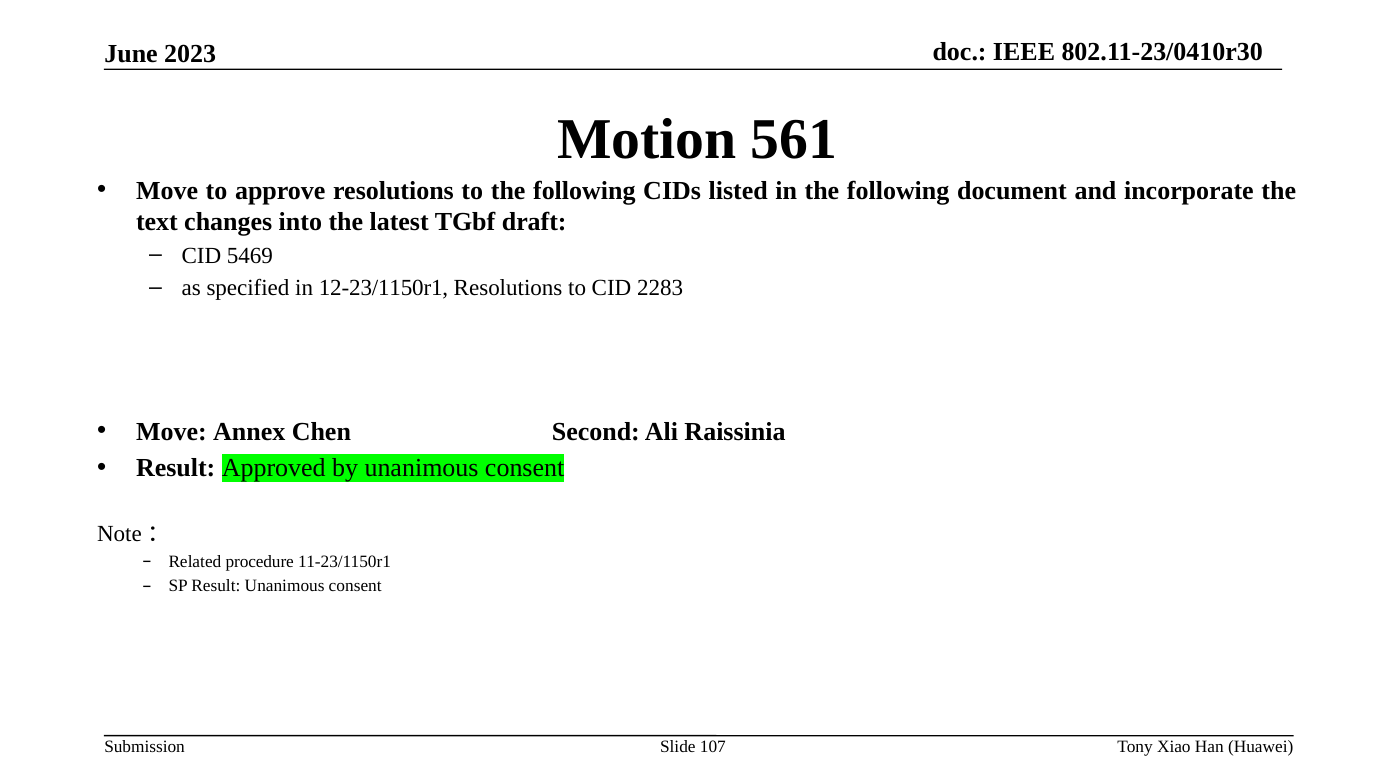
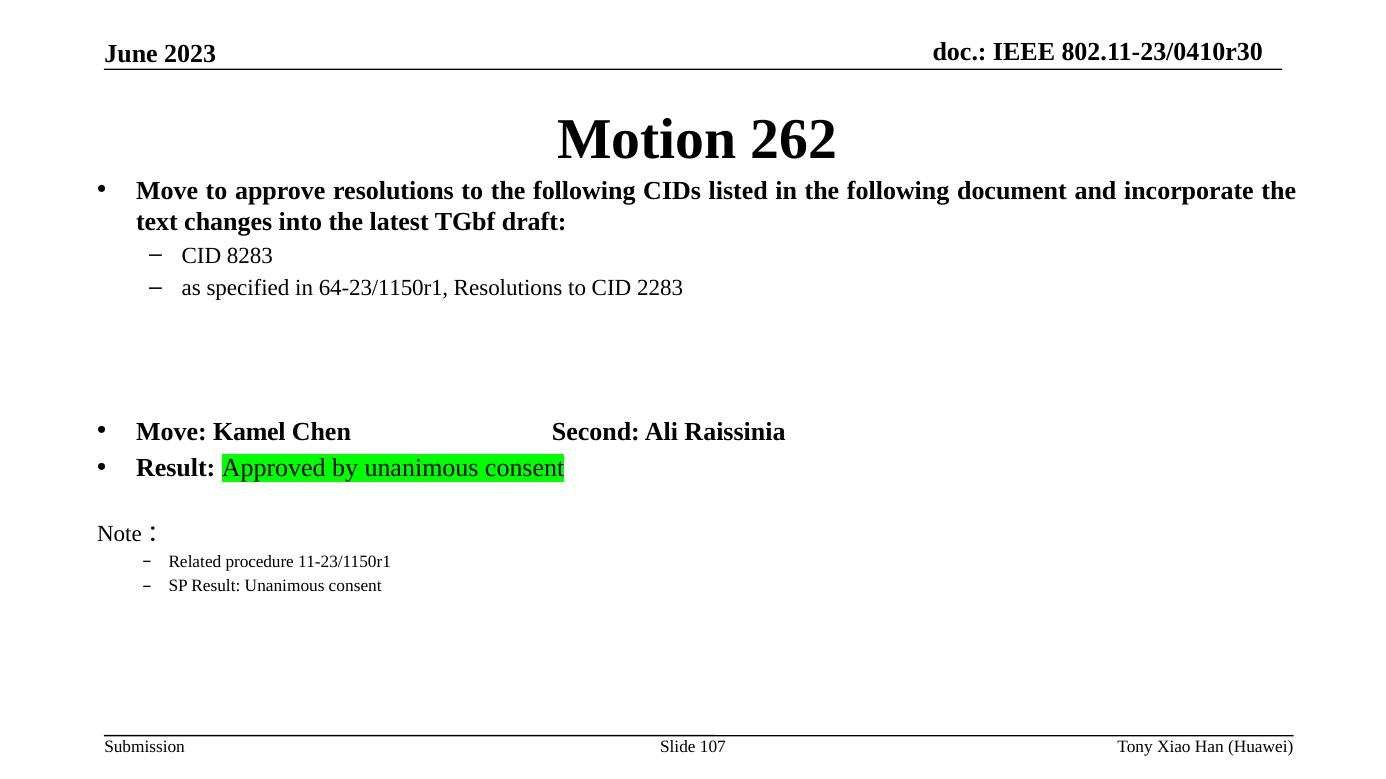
561: 561 -> 262
5469: 5469 -> 8283
12-23/1150r1: 12-23/1150r1 -> 64-23/1150r1
Annex: Annex -> Kamel
